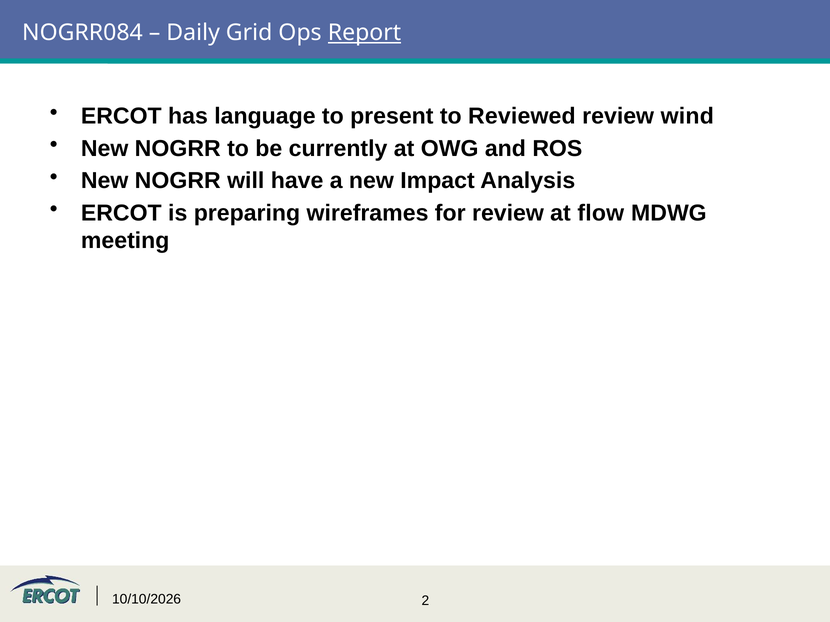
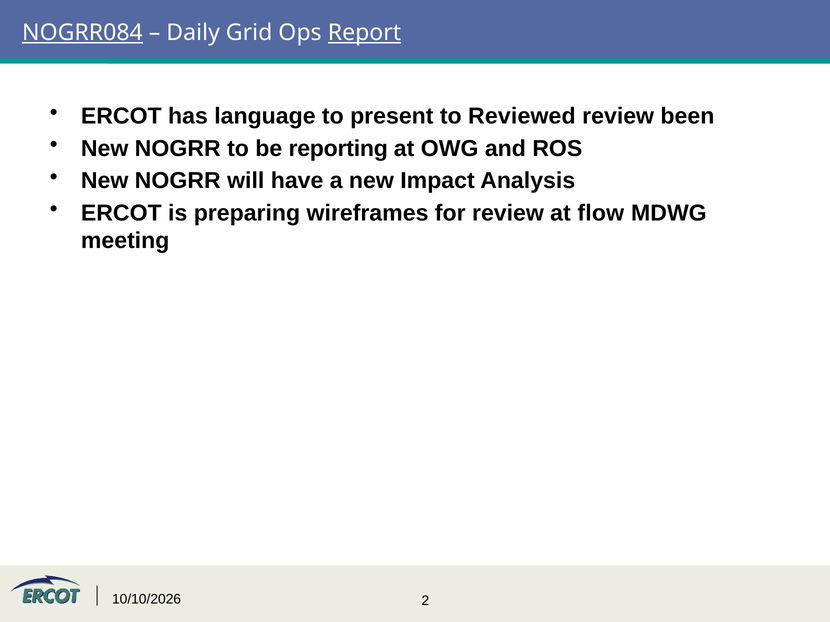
NOGRR084 underline: none -> present
wind: wind -> been
currently: currently -> reporting
